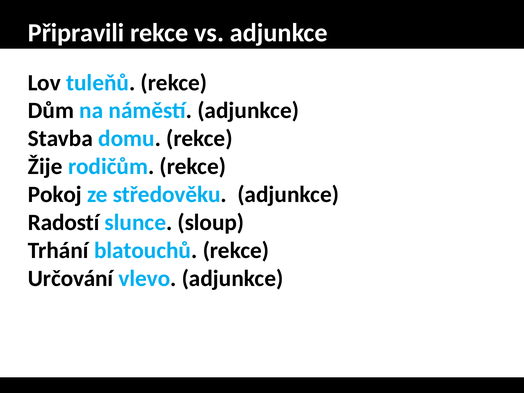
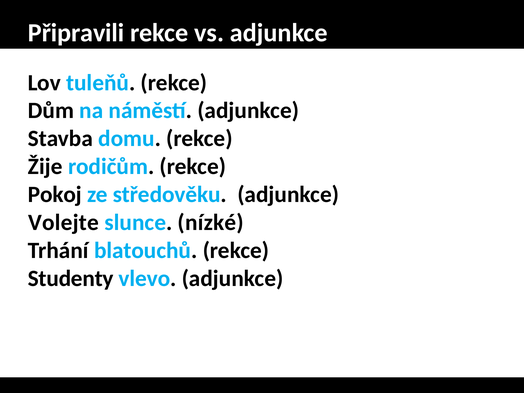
Radostí: Radostí -> Volejte
sloup: sloup -> nízké
Určování: Určování -> Studenty
